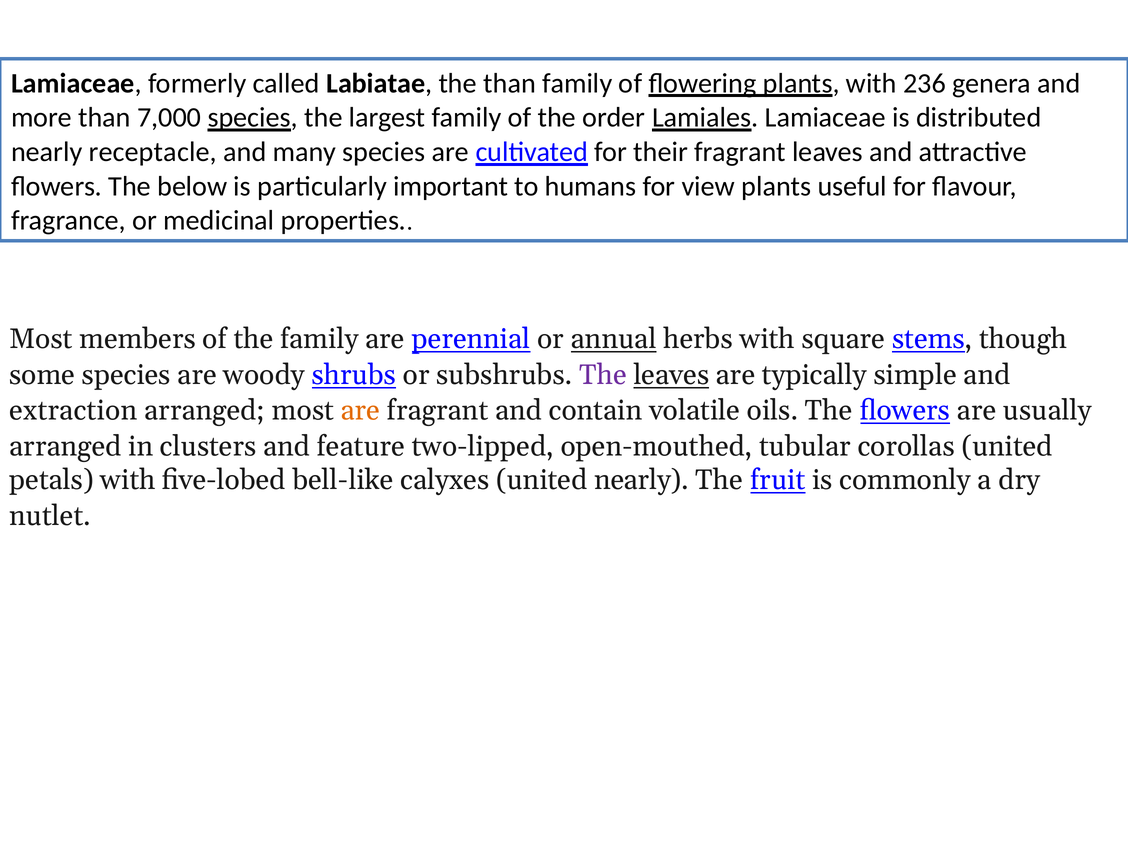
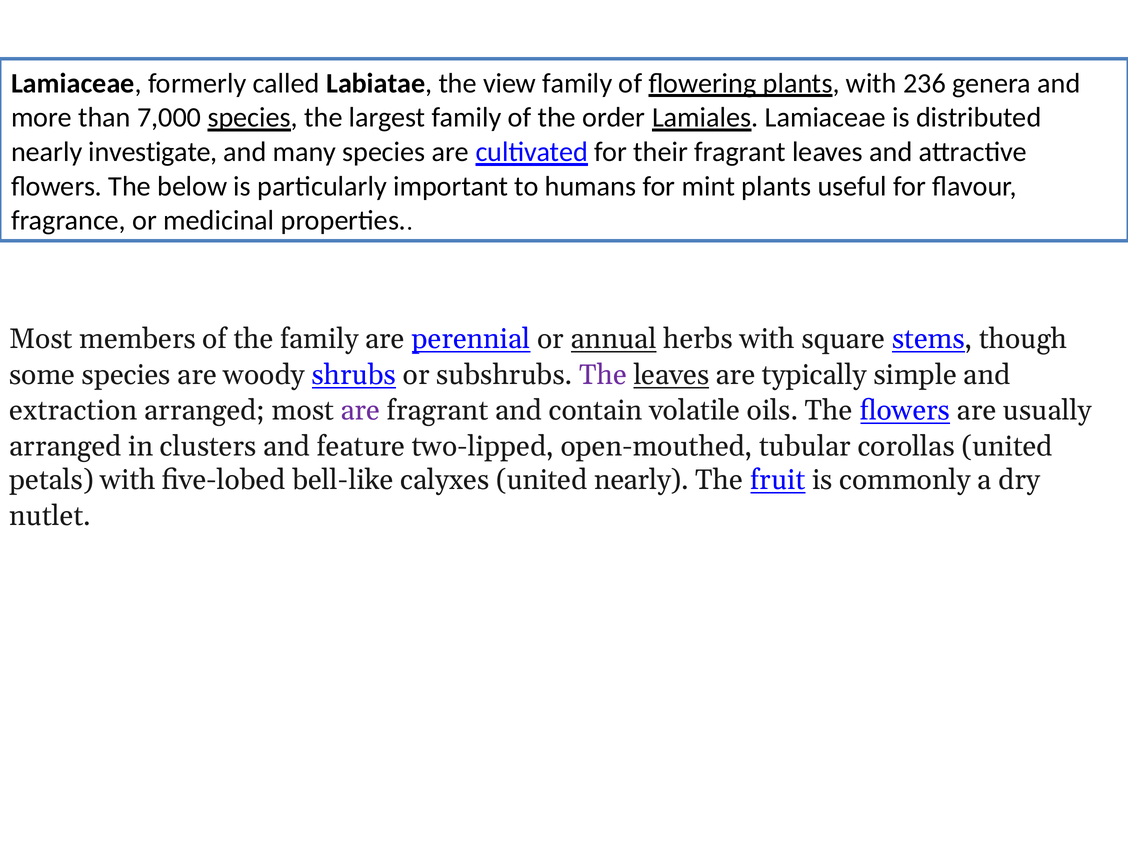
the than: than -> view
receptacle: receptacle -> investigate
view: view -> mint
are at (360, 411) colour: orange -> purple
